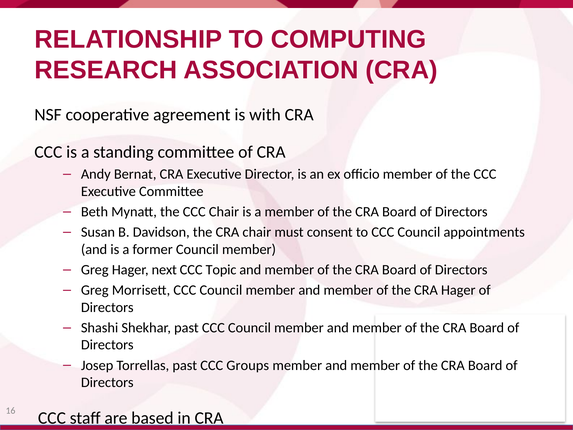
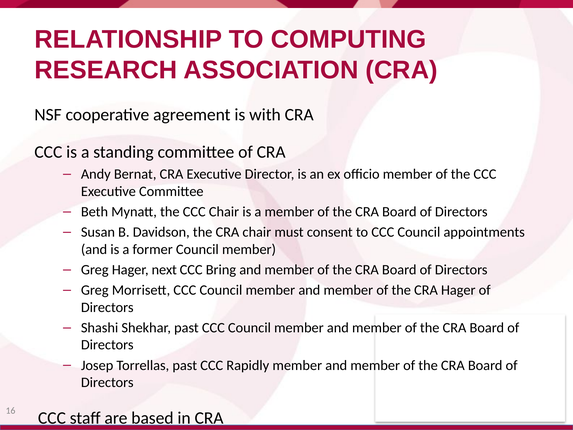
Topic: Topic -> Bring
Groups: Groups -> Rapidly
